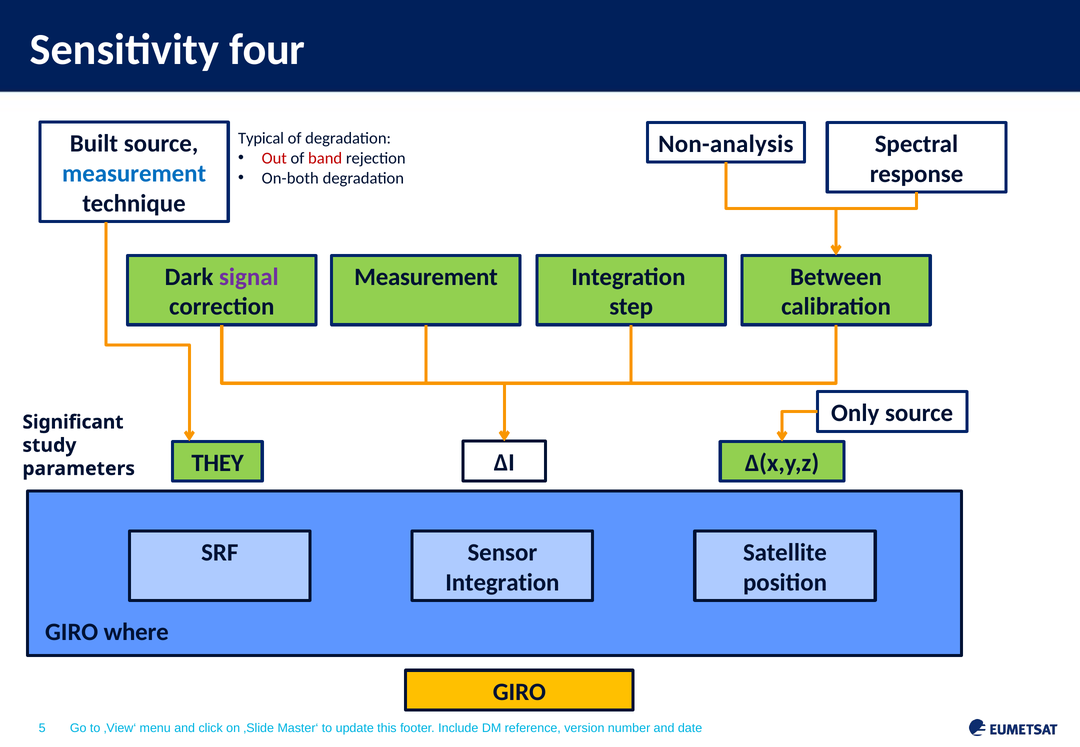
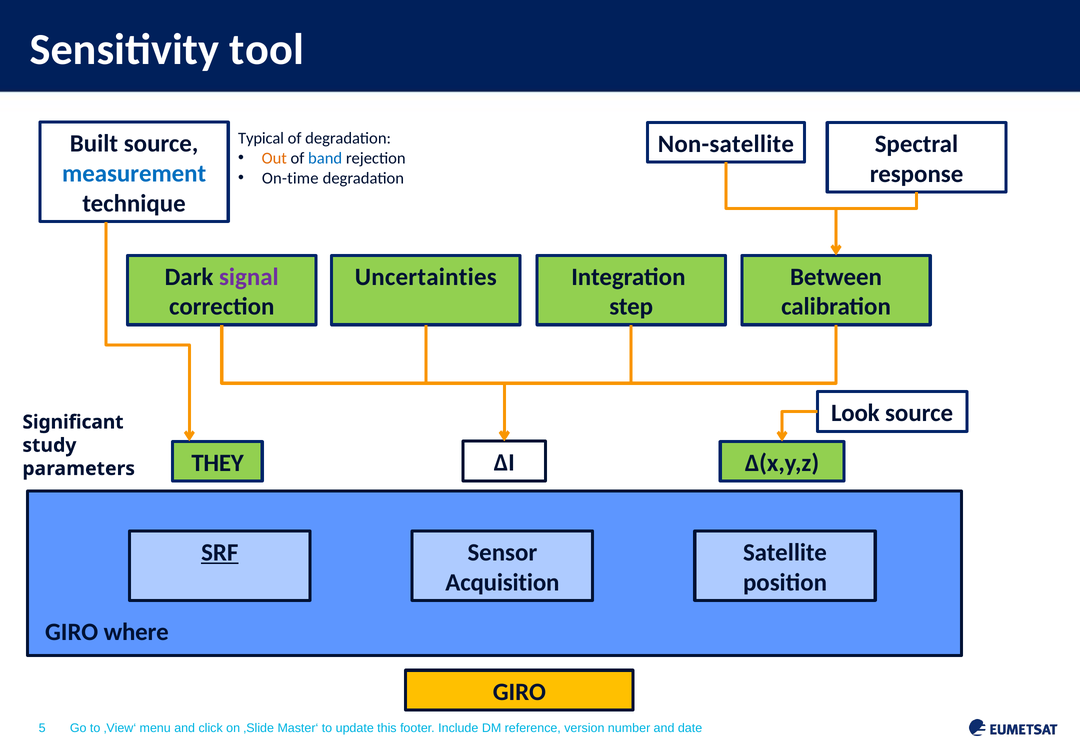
four: four -> tool
Non-analysis: Non-analysis -> Non-satellite
Out colour: red -> orange
band colour: red -> blue
On-both: On-both -> On-time
Measurement at (426, 277): Measurement -> Uncertainties
Only: Only -> Look
SRF underline: none -> present
Integration at (502, 583): Integration -> Acquisition
